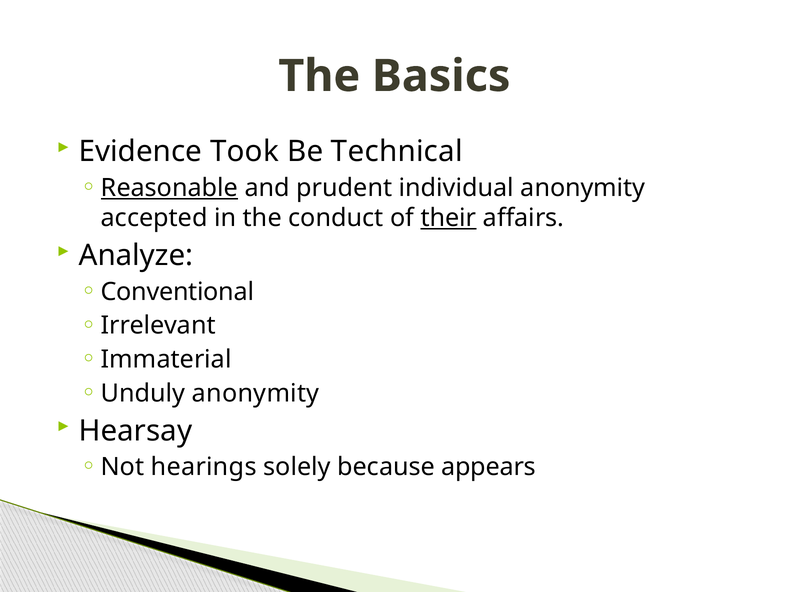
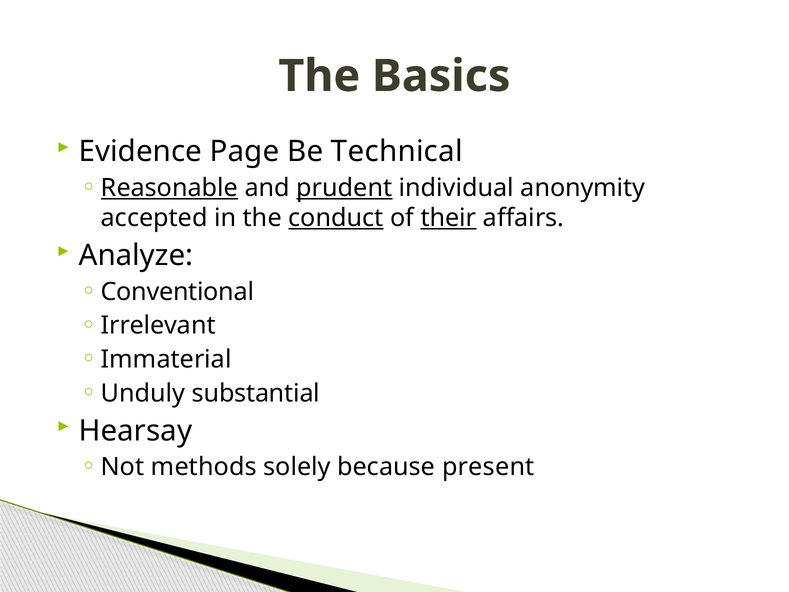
Took: Took -> Page
prudent underline: none -> present
conduct underline: none -> present
Unduly anonymity: anonymity -> substantial
hearings: hearings -> methods
appears: appears -> present
